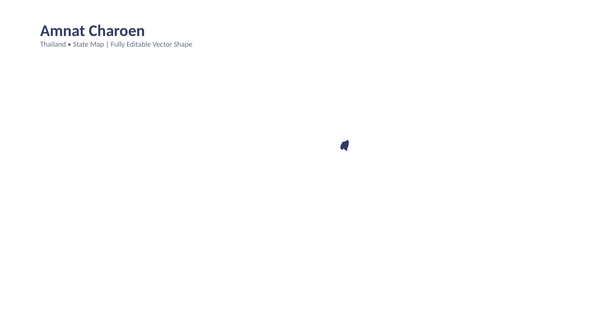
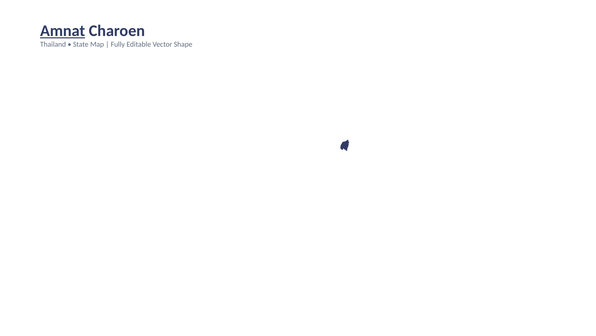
Amnat underline: none -> present
